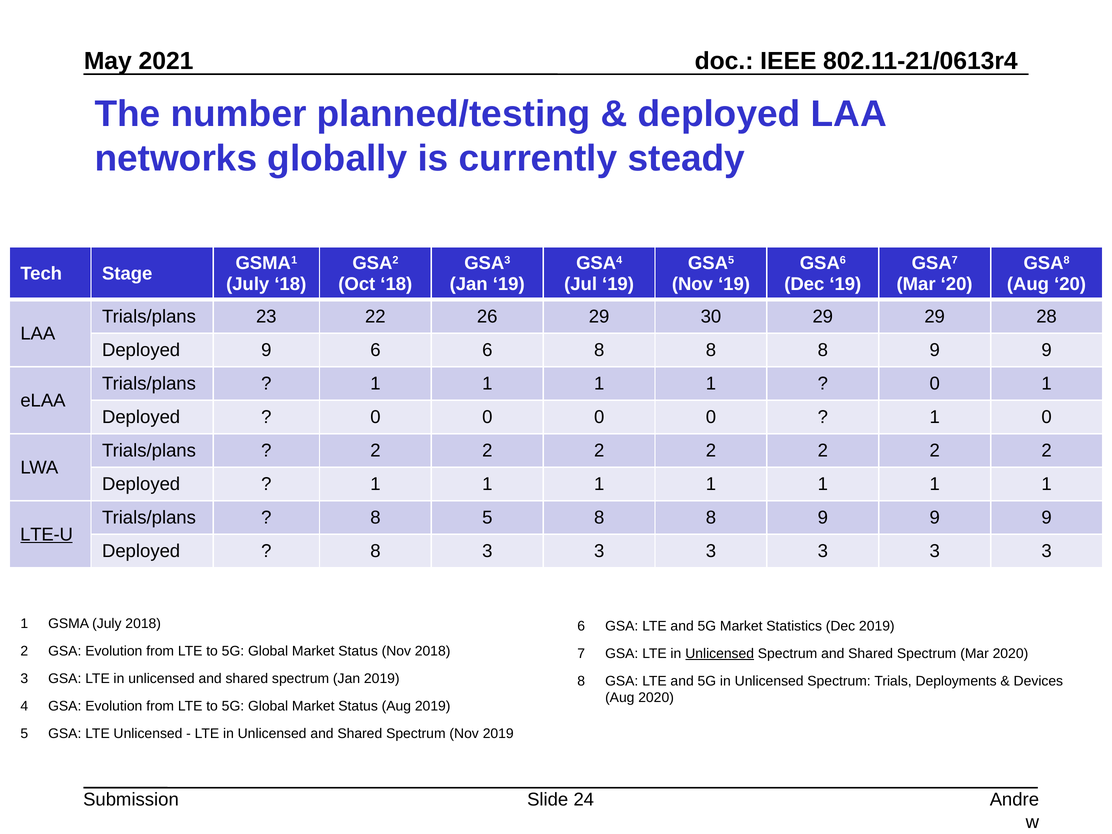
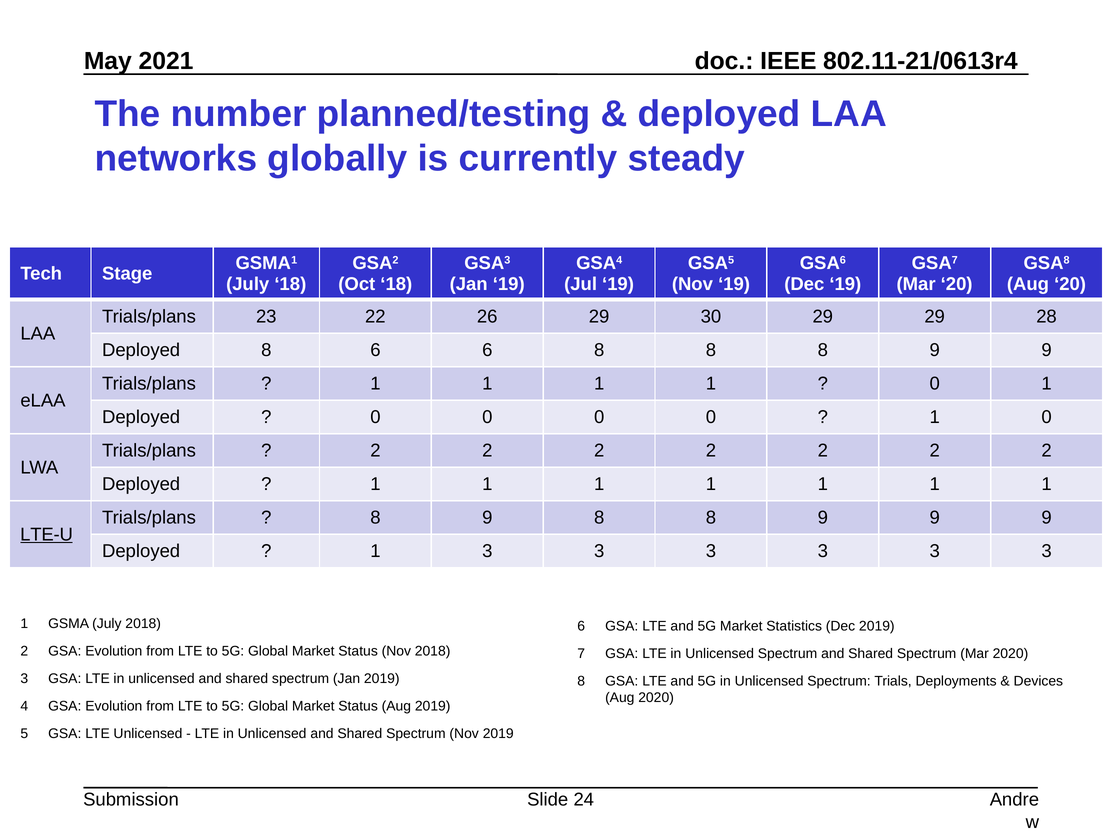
Deployed 9: 9 -> 8
5 at (487, 518): 5 -> 9
8 at (375, 551): 8 -> 1
Unlicensed at (720, 654) underline: present -> none
